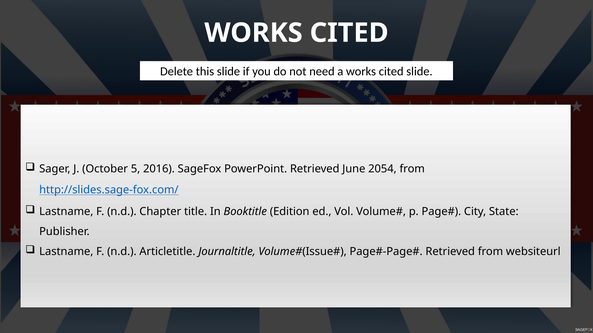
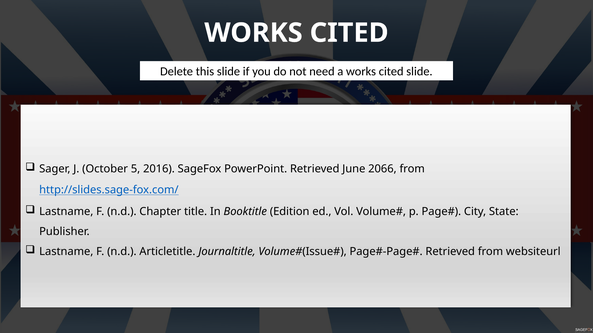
2054: 2054 -> 2066
